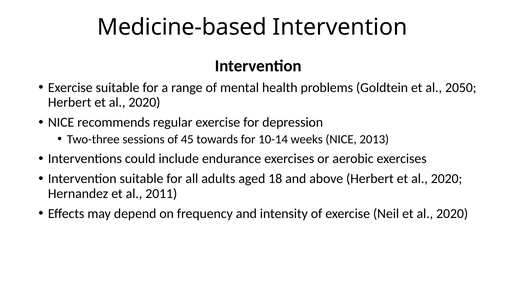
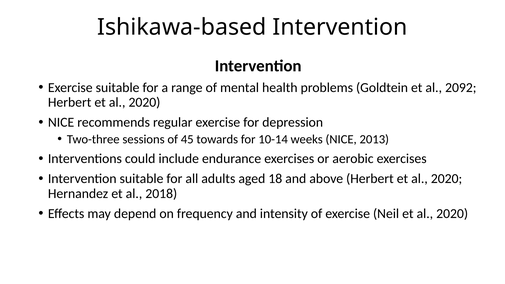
Medicine-based: Medicine-based -> Ishikawa-based
2050: 2050 -> 2092
2011: 2011 -> 2018
